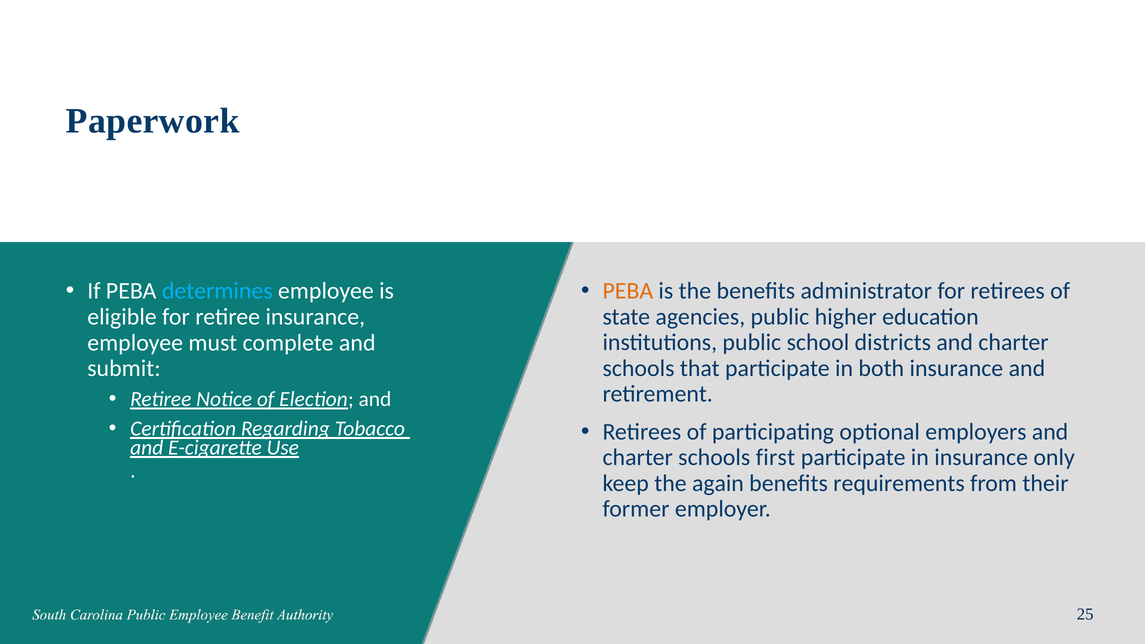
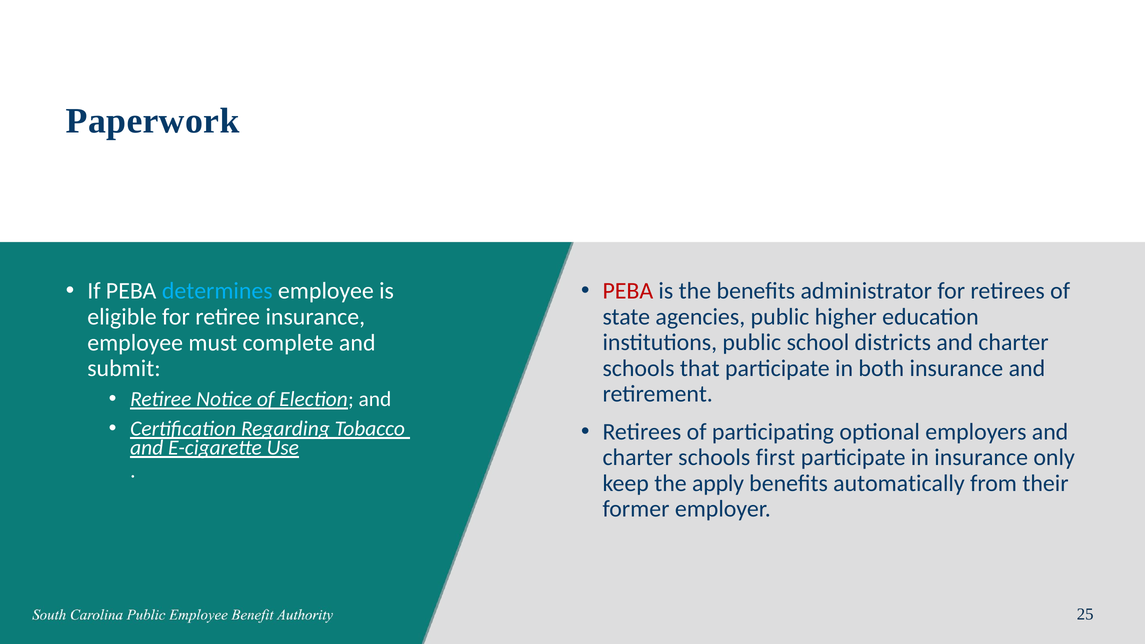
PEBA at (628, 291) colour: orange -> red
again: again -> apply
requirements: requirements -> automatically
